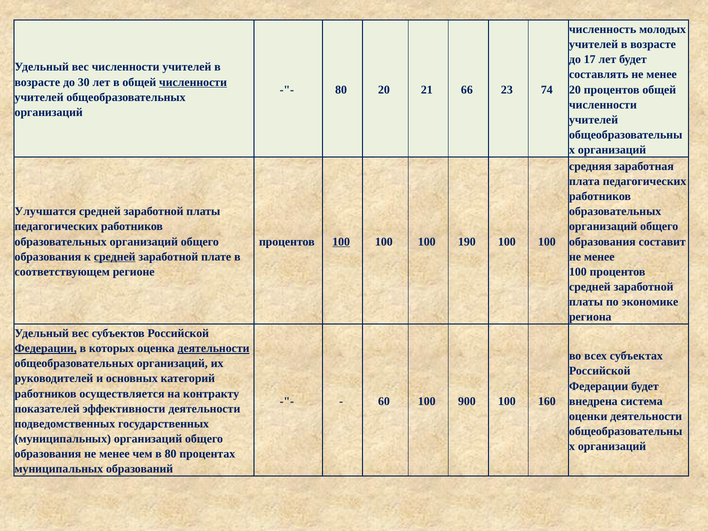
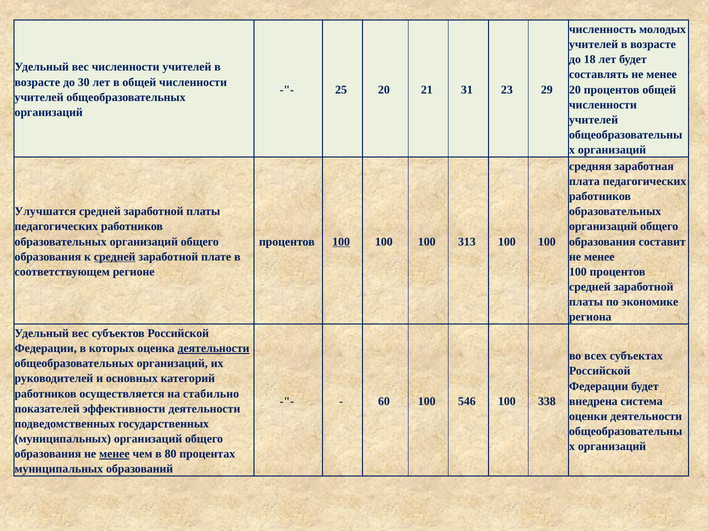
17: 17 -> 18
численности at (193, 82) underline: present -> none
80 at (341, 90): 80 -> 25
66: 66 -> 31
74: 74 -> 29
190: 190 -> 313
Федерации at (46, 348) underline: present -> none
контракту: контракту -> стабильно
900: 900 -> 546
160: 160 -> 338
менее at (114, 454) underline: none -> present
